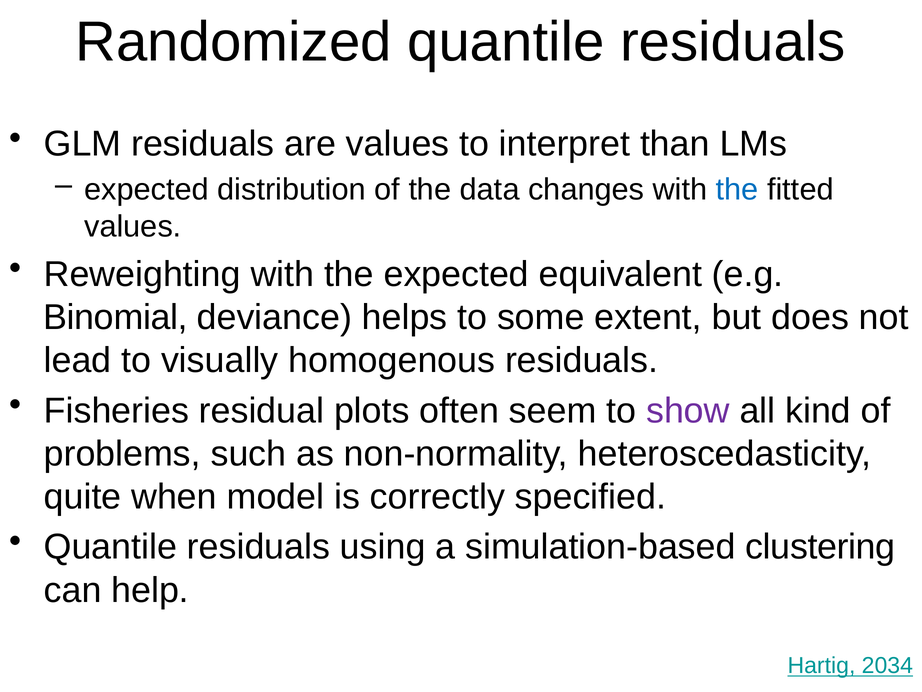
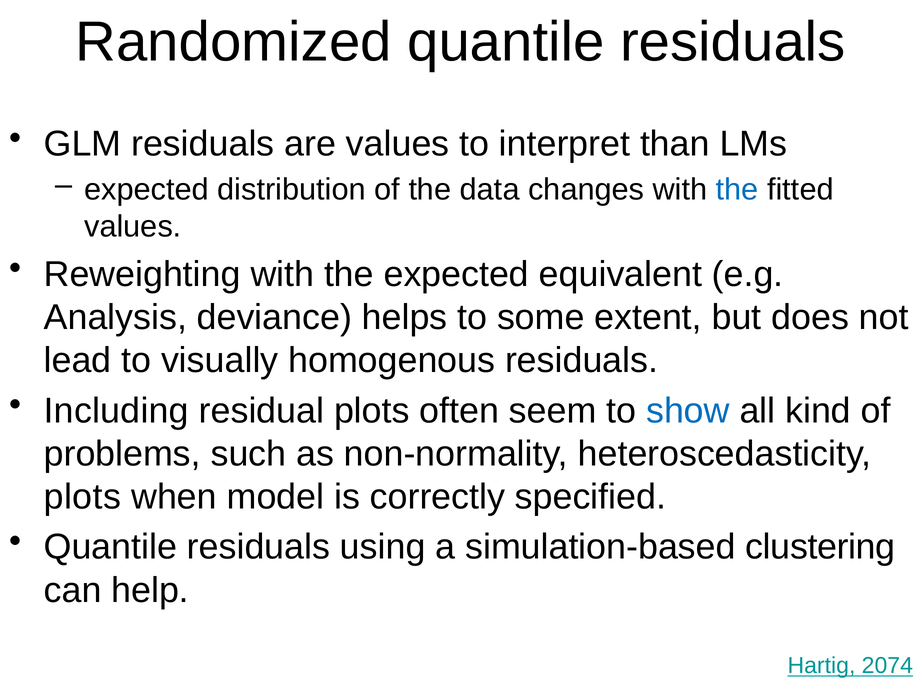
Binomial: Binomial -> Analysis
Fisheries: Fisheries -> Including
show colour: purple -> blue
quite at (83, 496): quite -> plots
2034: 2034 -> 2074
